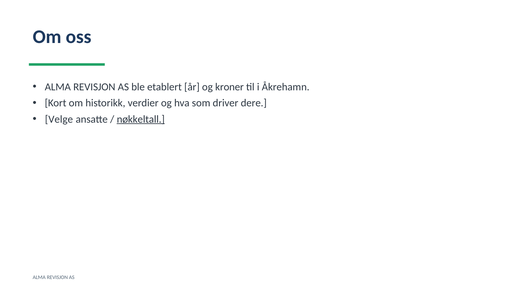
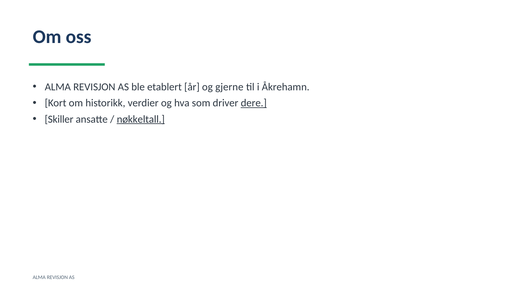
kroner: kroner -> gjerne
dere underline: none -> present
Velge: Velge -> Skiller
